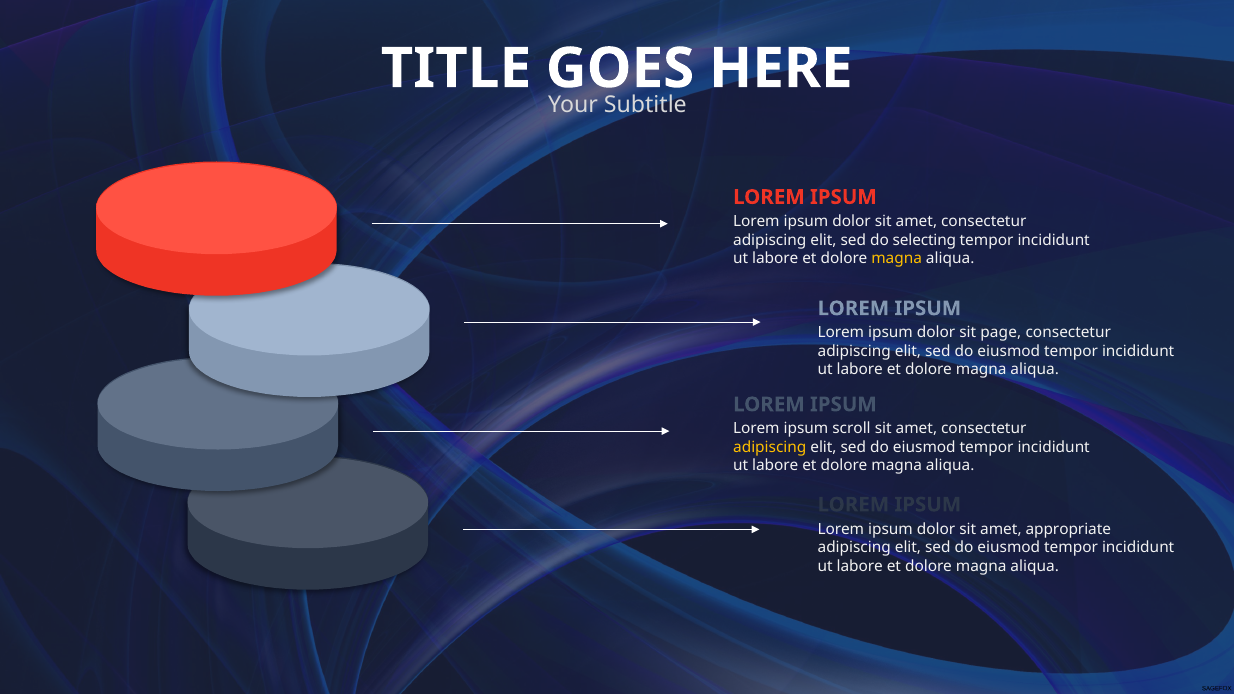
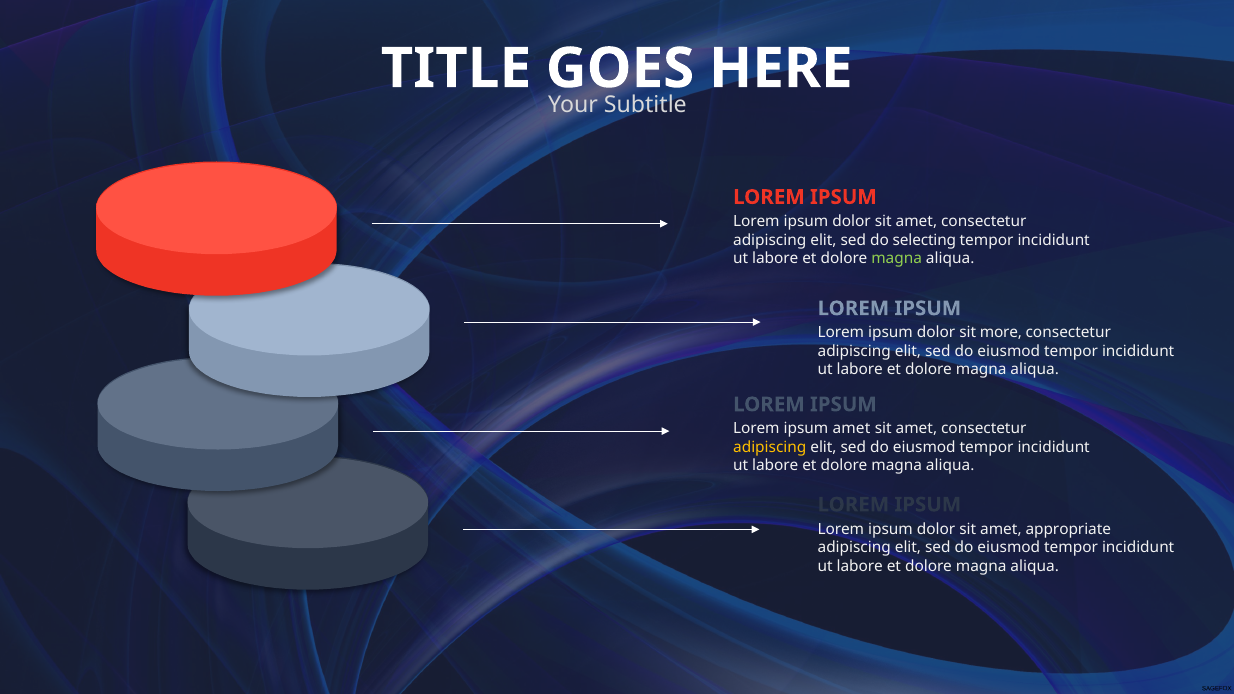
magna at (897, 258) colour: yellow -> light green
page: page -> more
ipsum scroll: scroll -> amet
